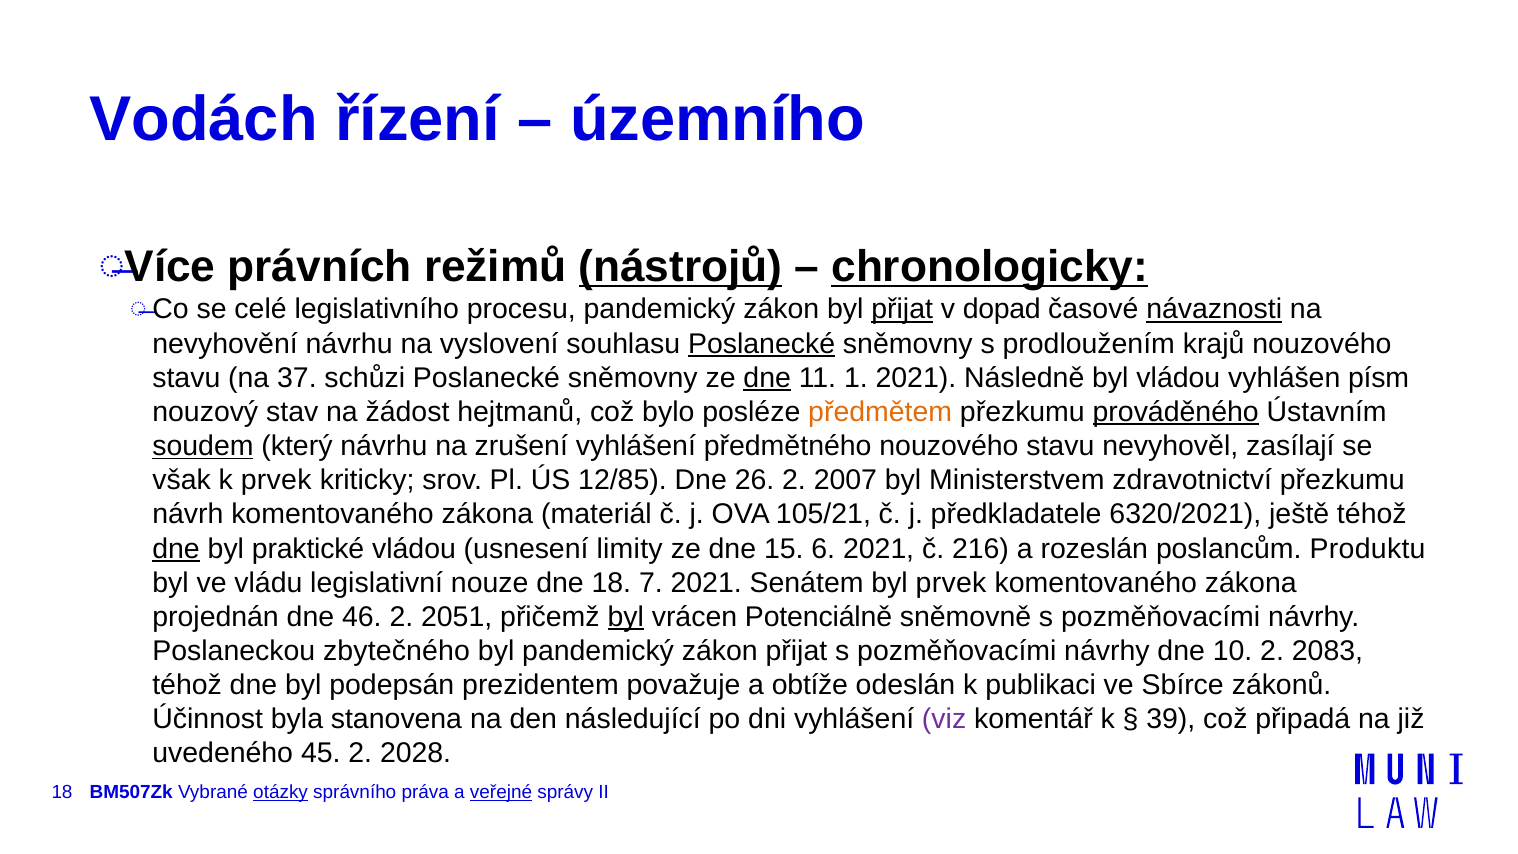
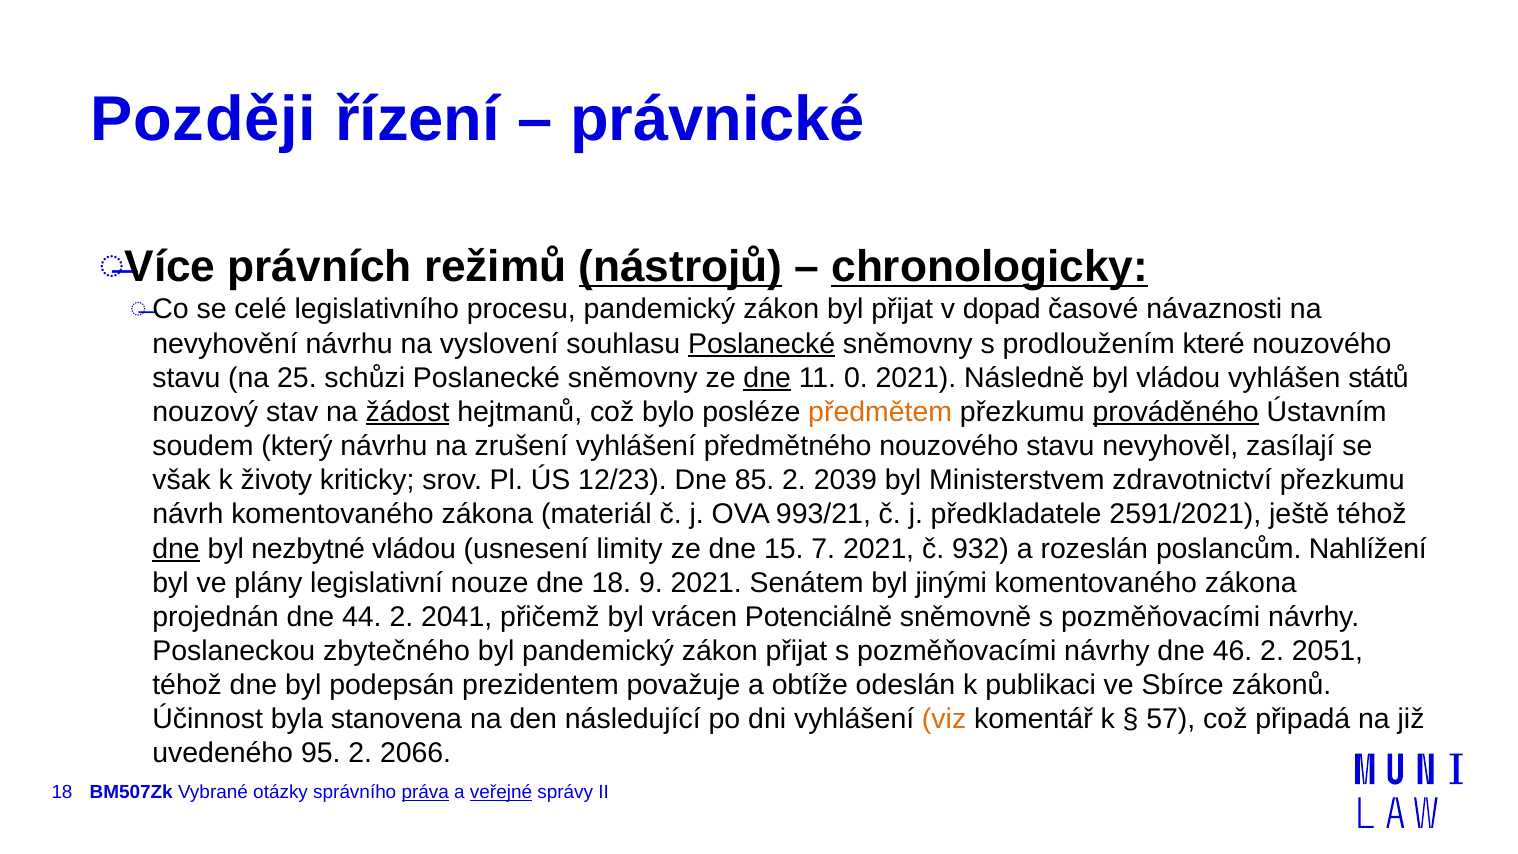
Vodách: Vodách -> Později
územního: územního -> právnické
přijat at (902, 309) underline: present -> none
návaznosti underline: present -> none
krajů: krajů -> které
37: 37 -> 25
1: 1 -> 0
písm: písm -> států
žádost underline: none -> present
soudem underline: present -> none
k prvek: prvek -> životy
12/85: 12/85 -> 12/23
26: 26 -> 85
2007: 2007 -> 2039
105/21: 105/21 -> 993/21
6320/2021: 6320/2021 -> 2591/2021
praktické: praktické -> nezbytné
6: 6 -> 7
216: 216 -> 932
Produktu: Produktu -> Nahlížení
vládu: vládu -> plány
7: 7 -> 9
byl prvek: prvek -> jinými
46: 46 -> 44
2051: 2051 -> 2041
byl at (626, 617) underline: present -> none
10: 10 -> 46
2083: 2083 -> 2051
viz colour: purple -> orange
39: 39 -> 57
45: 45 -> 95
2028: 2028 -> 2066
otázky underline: present -> none
práva underline: none -> present
